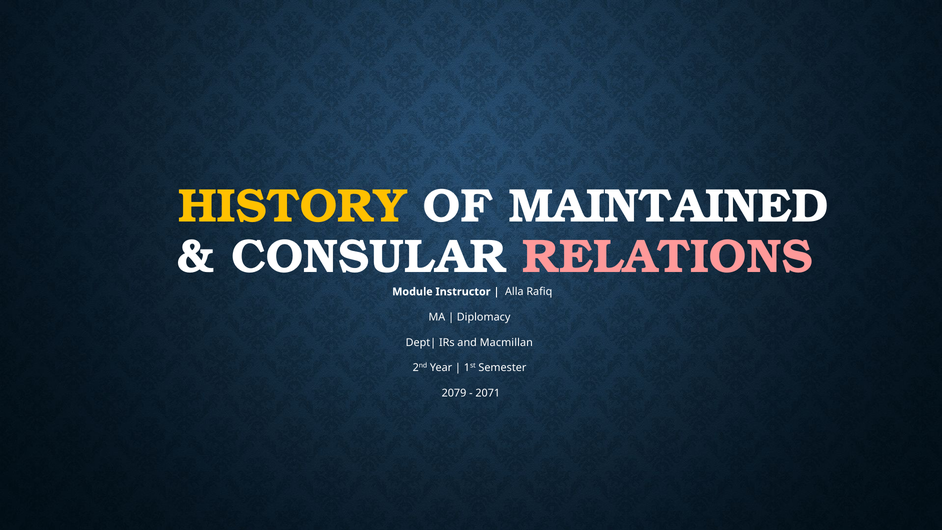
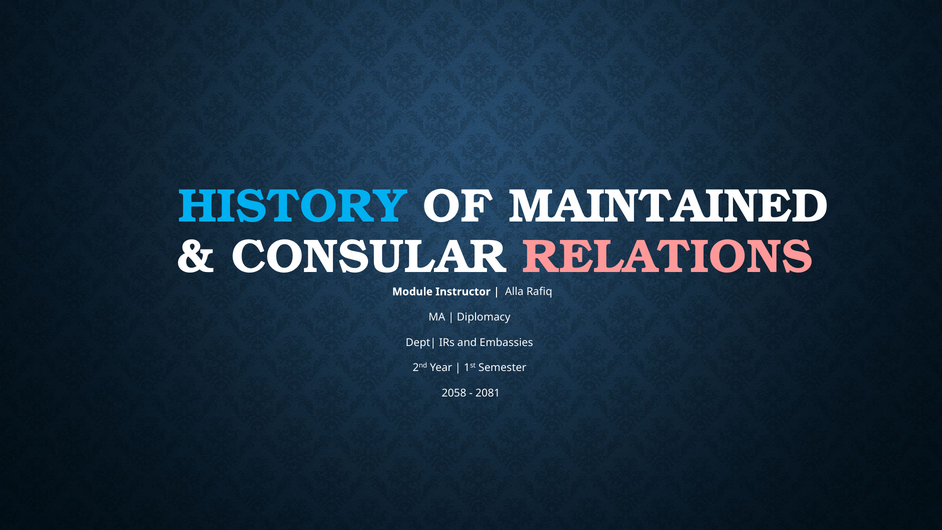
HISTORY colour: yellow -> light blue
Macmillan: Macmillan -> Embassies
2079: 2079 -> 2058
2071: 2071 -> 2081
